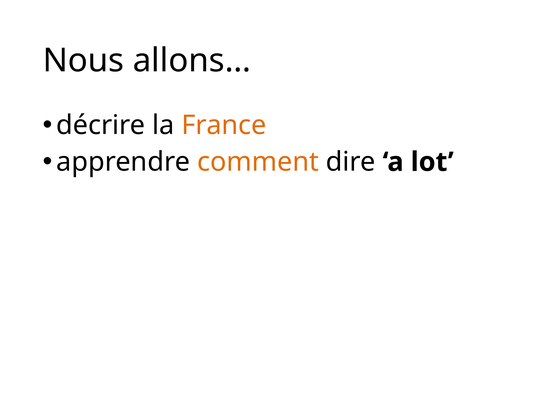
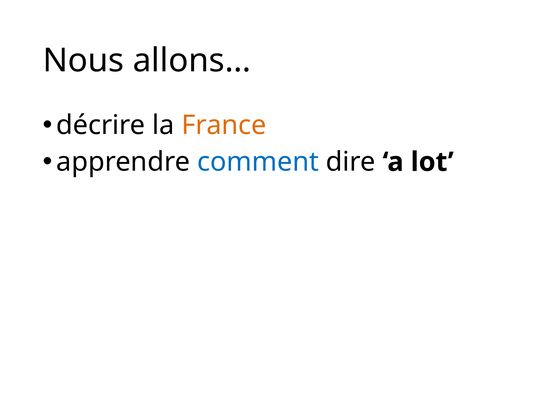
comment colour: orange -> blue
